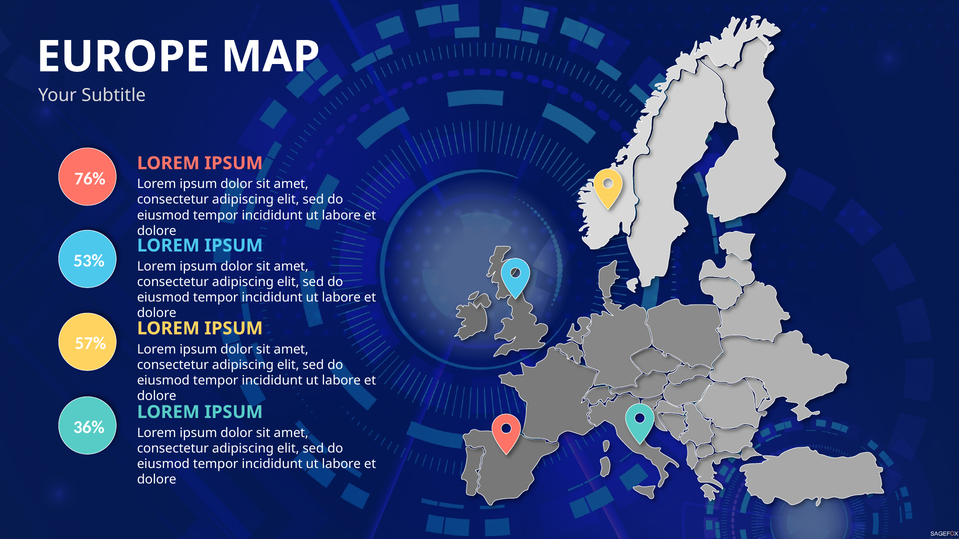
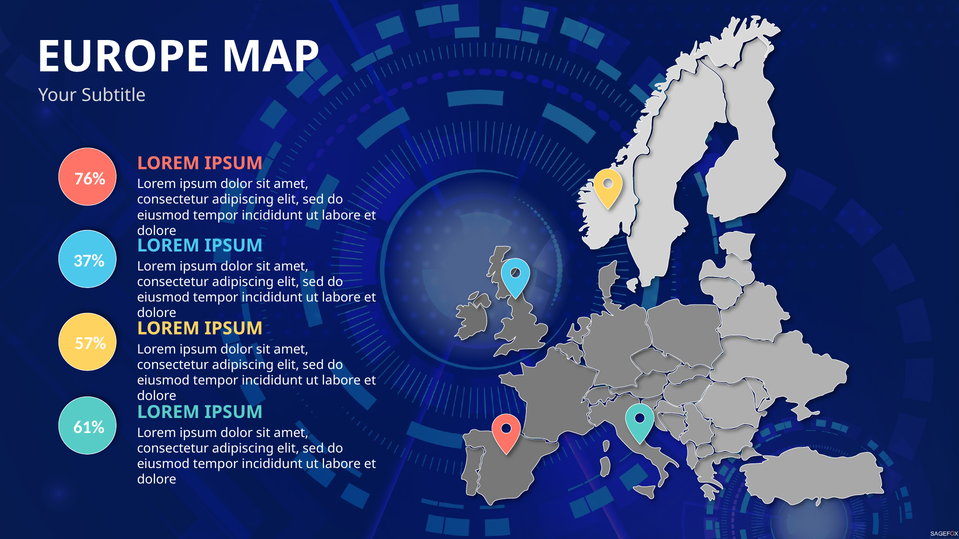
53%: 53% -> 37%
36%: 36% -> 61%
